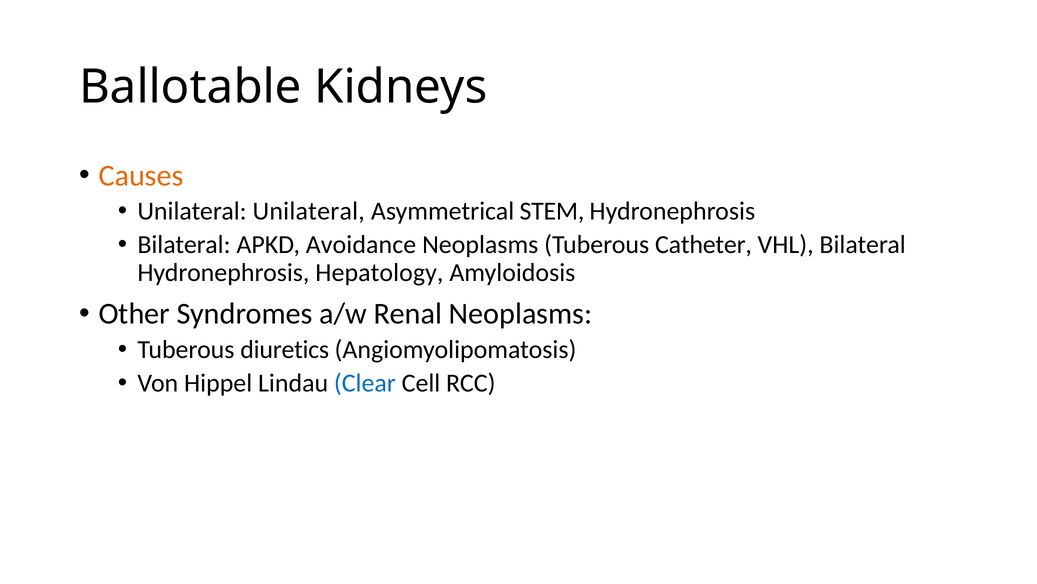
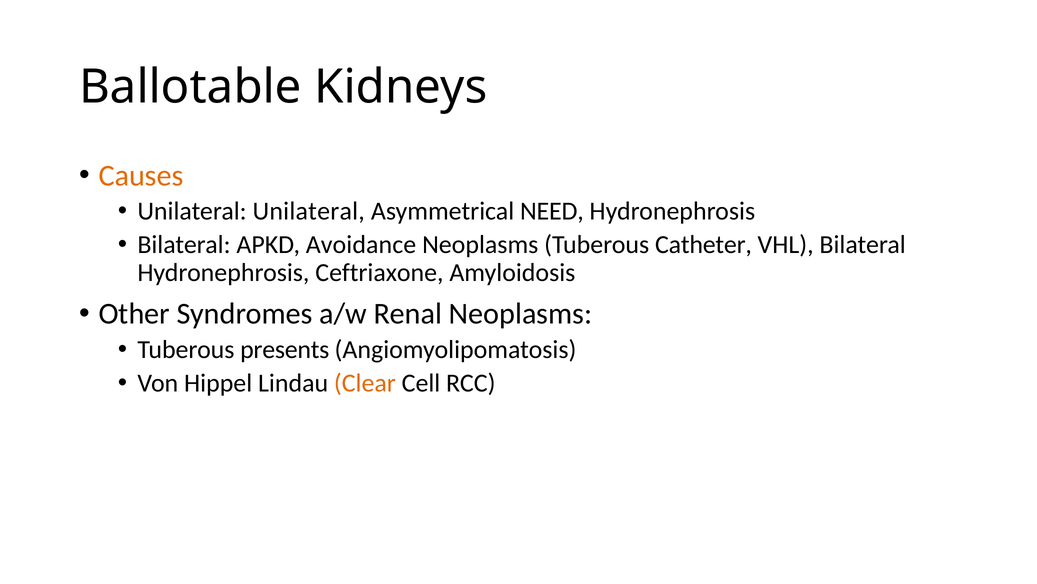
STEM: STEM -> NEED
Hepatology: Hepatology -> Ceftriaxone
diuretics: diuretics -> presents
Clear colour: blue -> orange
